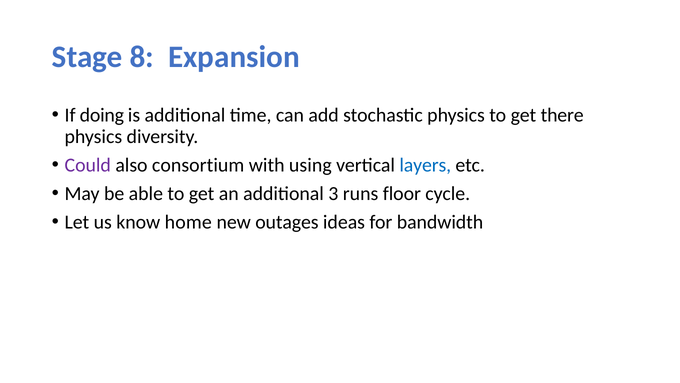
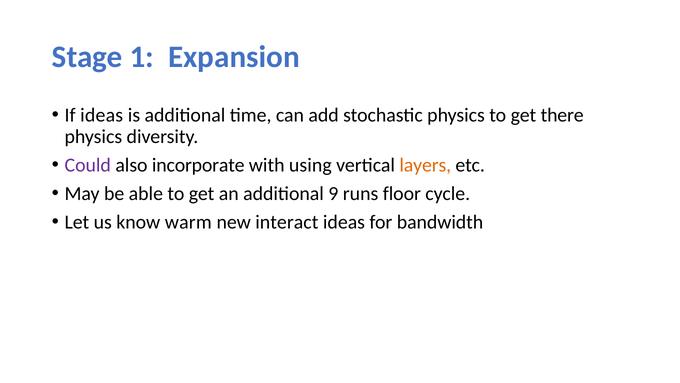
8: 8 -> 1
If doing: doing -> ideas
consortium: consortium -> incorporate
layers colour: blue -> orange
3: 3 -> 9
home: home -> warm
outages: outages -> interact
